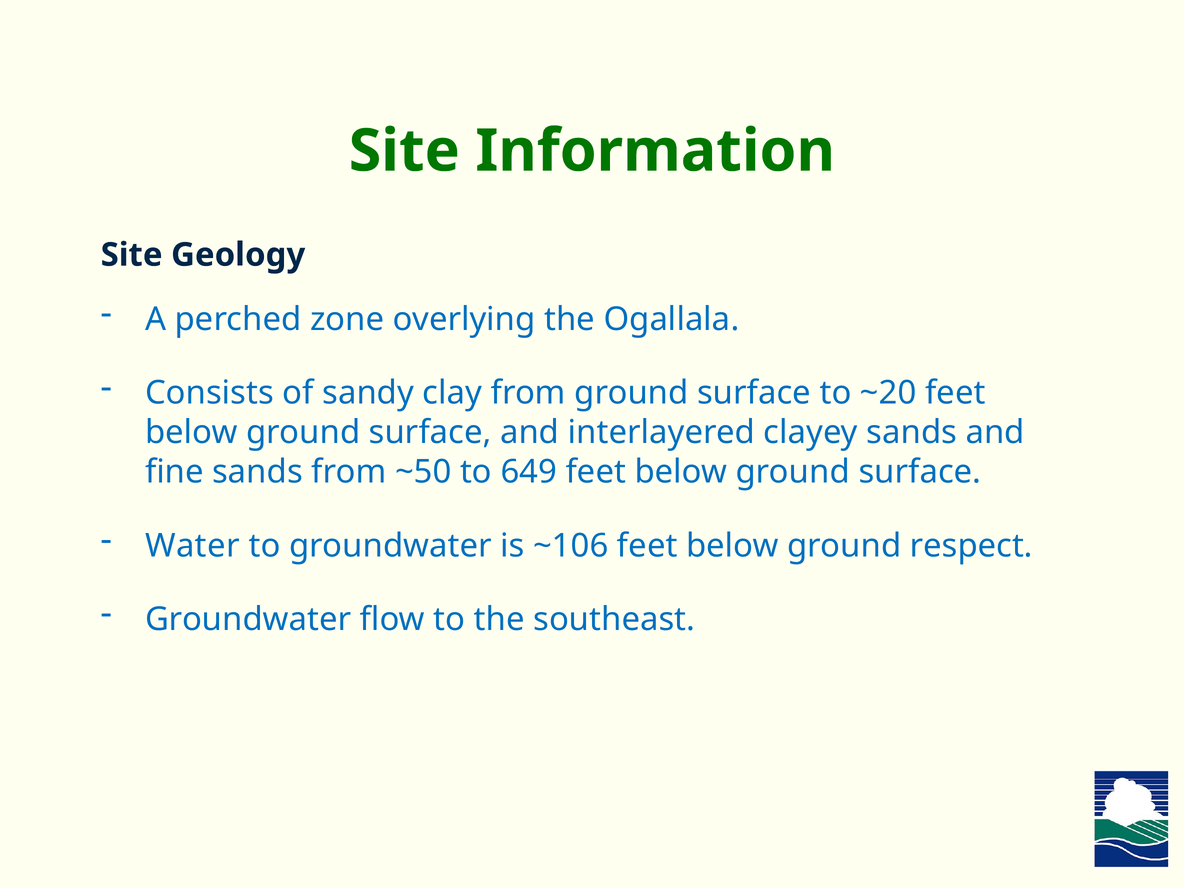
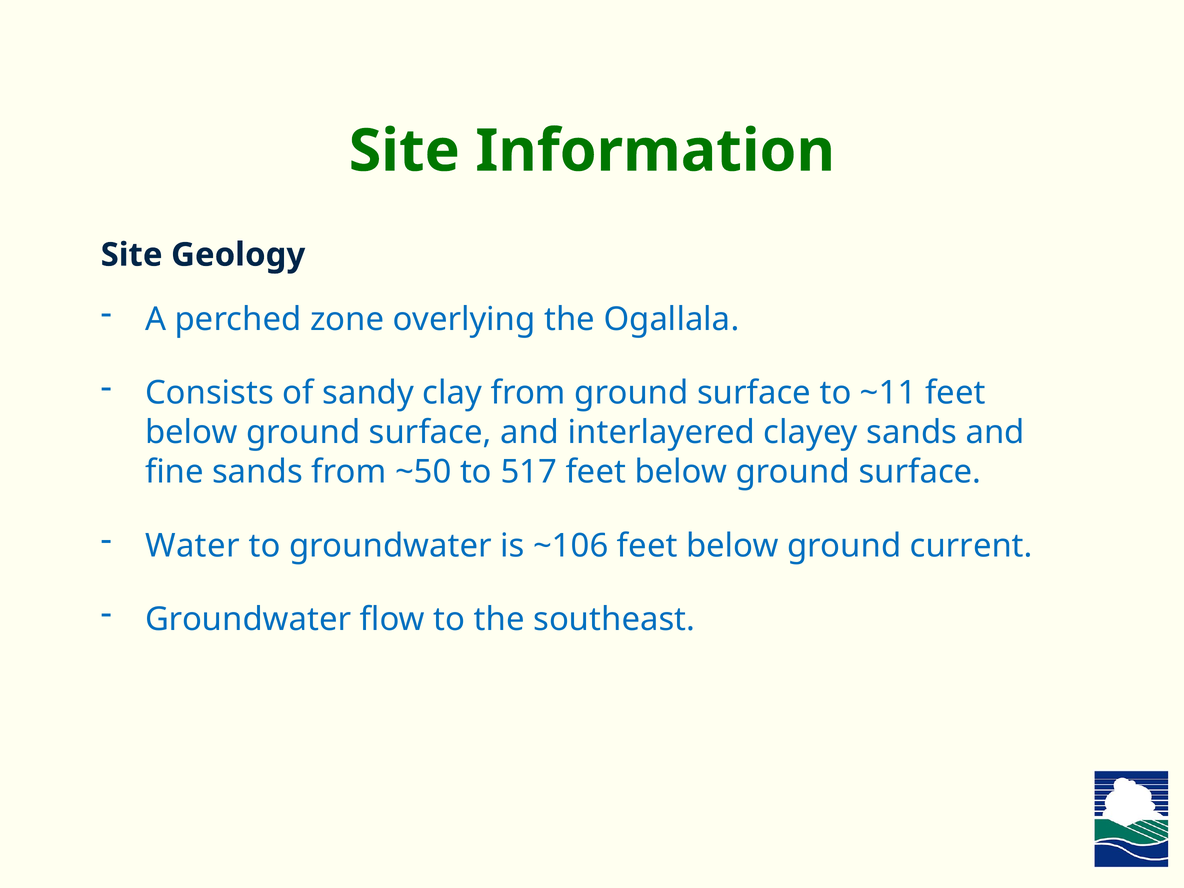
~20: ~20 -> ~11
649: 649 -> 517
respect: respect -> current
